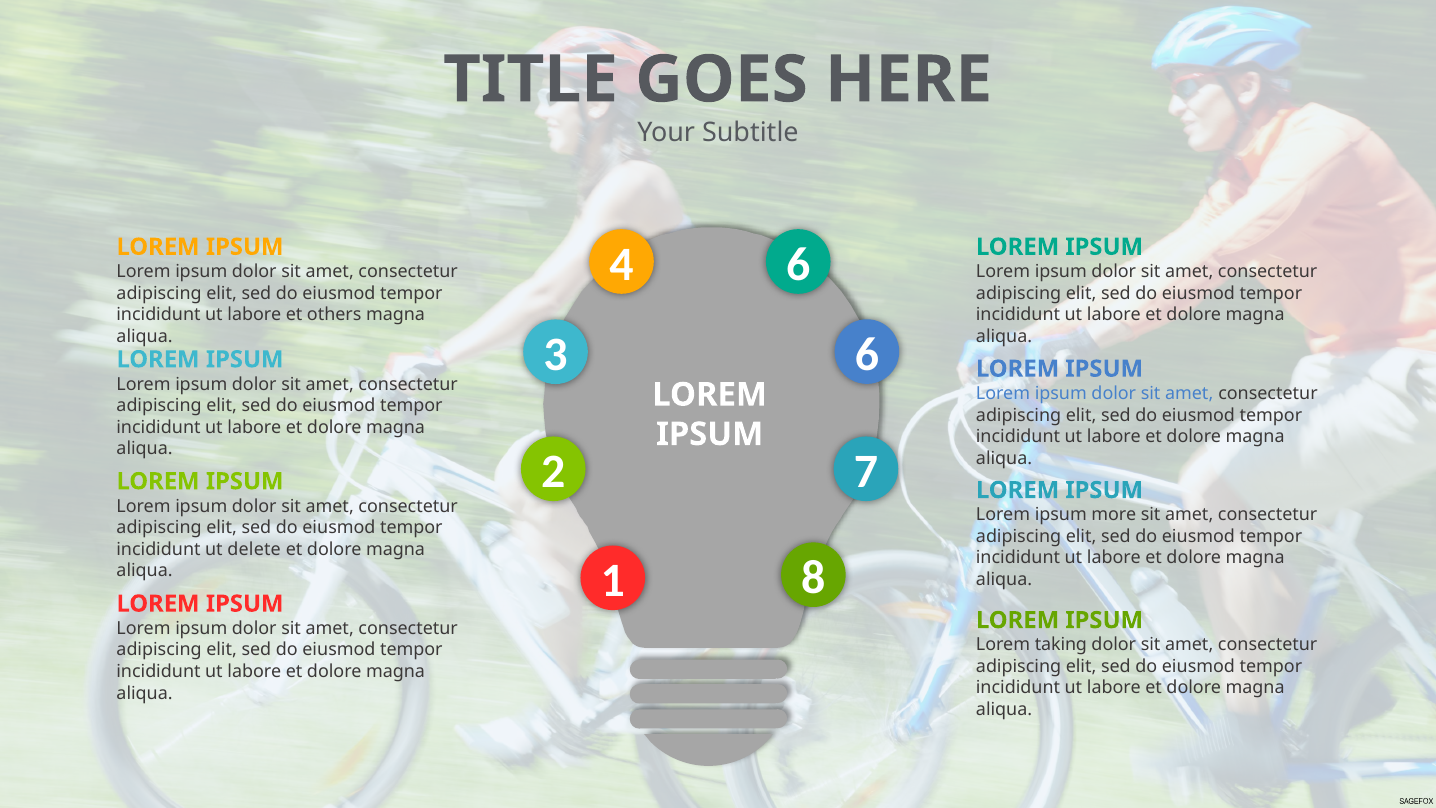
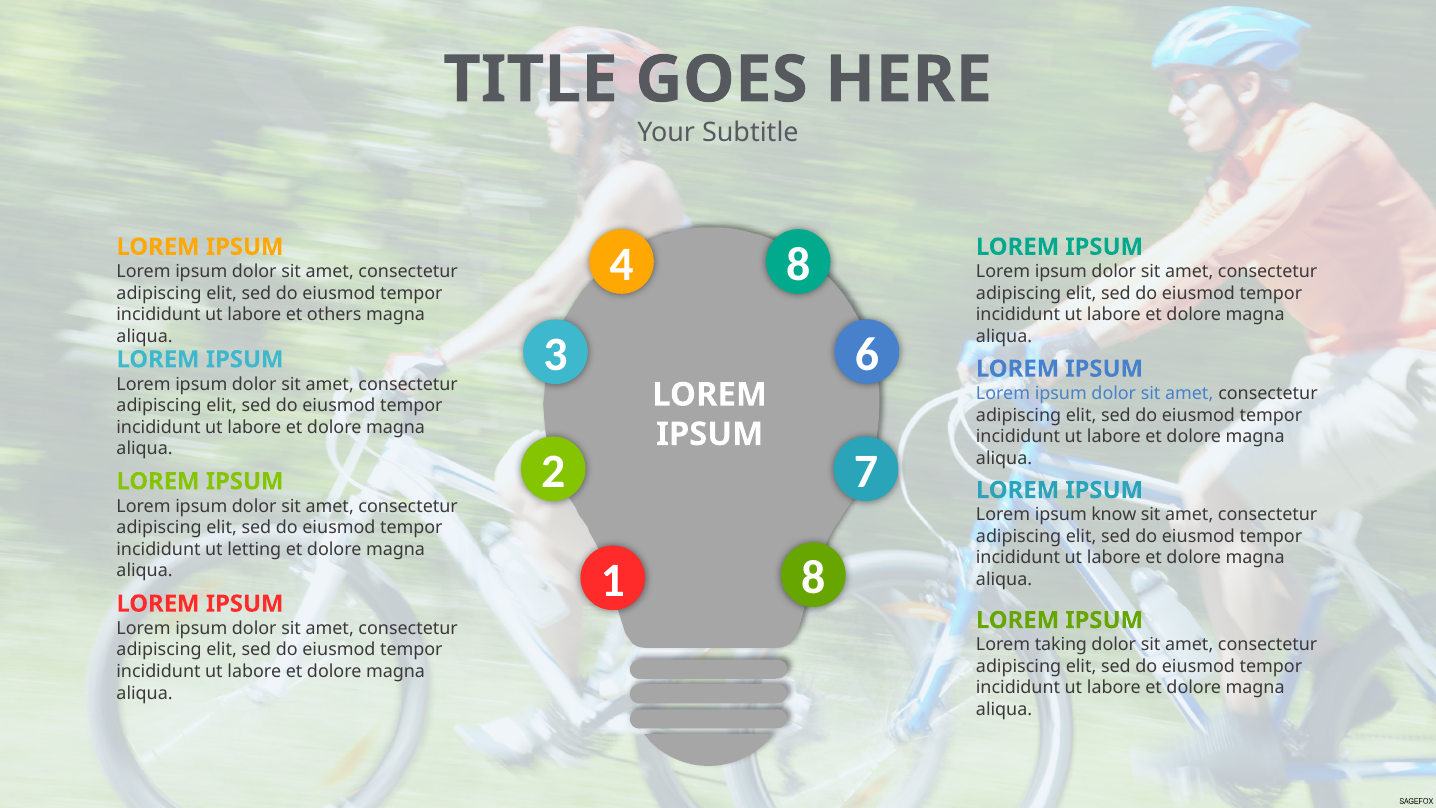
4 6: 6 -> 8
more: more -> know
delete: delete -> letting
